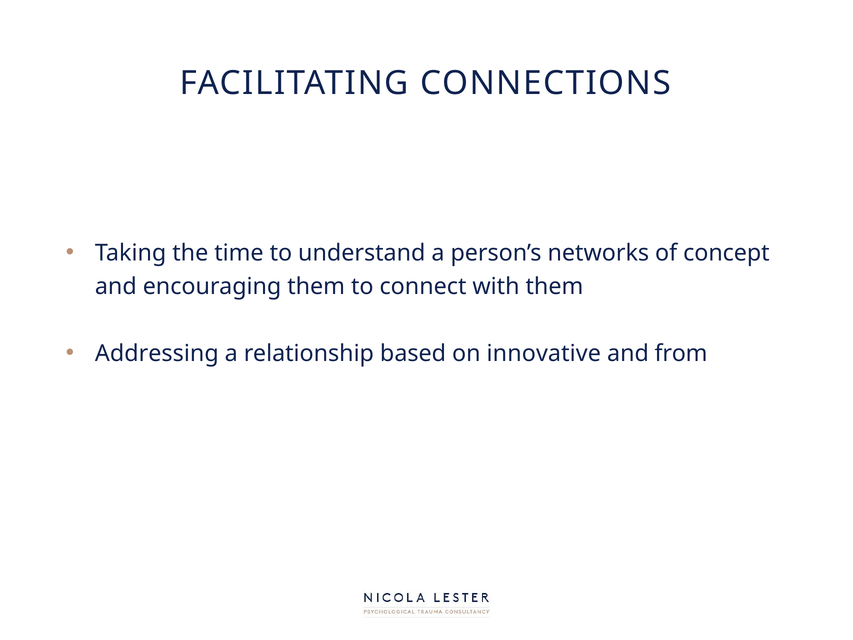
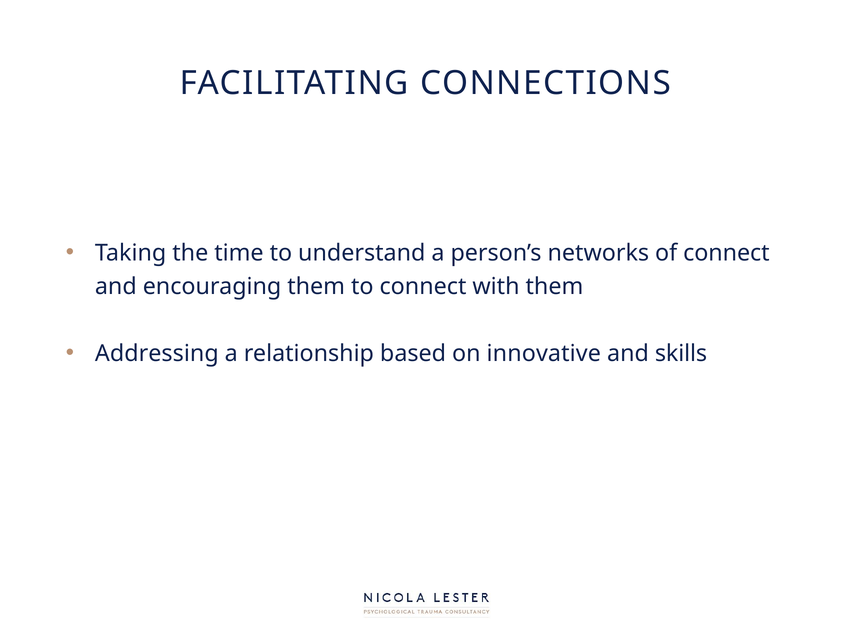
of concept: concept -> connect
from: from -> skills
